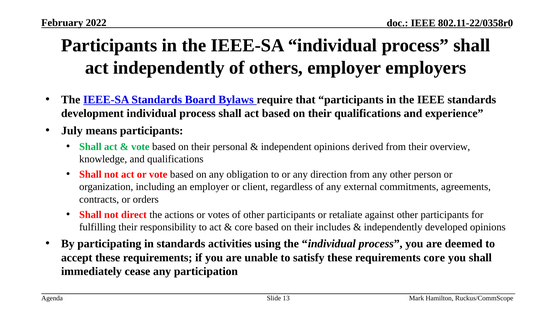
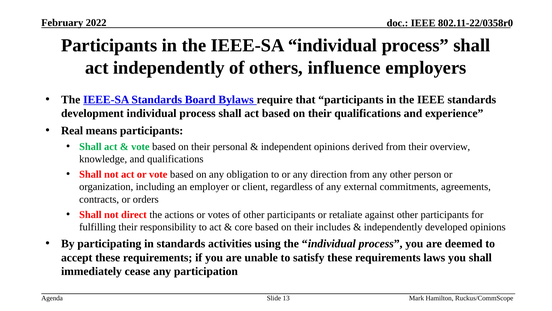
others employer: employer -> influence
July: July -> Real
requirements core: core -> laws
